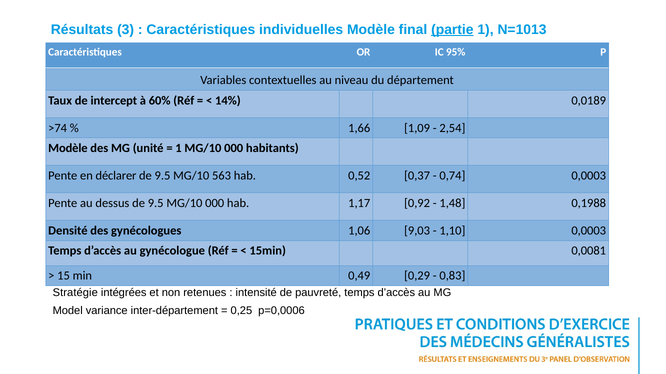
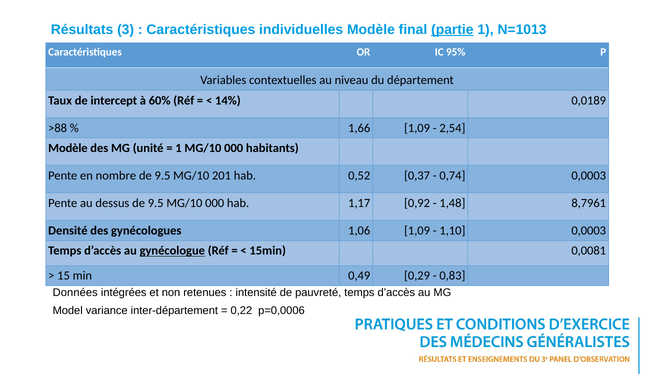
>74: >74 -> >88
déclarer: déclarer -> nombre
563: 563 -> 201
0,1988: 0,1988 -> 8,7961
1,06 9,03: 9,03 -> 1,09
gynécologue underline: none -> present
Stratégie: Stratégie -> Données
0,25: 0,25 -> 0,22
